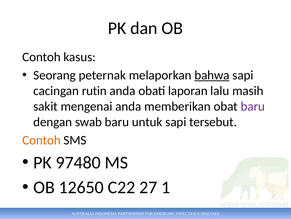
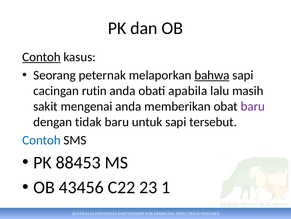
Contoh at (41, 57) underline: none -> present
laporan: laporan -> apabila
swab: swab -> tidak
Contoh at (41, 140) colour: orange -> blue
97480: 97480 -> 88453
12650: 12650 -> 43456
27: 27 -> 23
